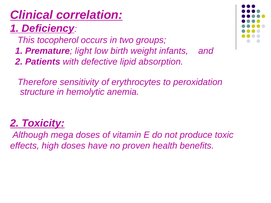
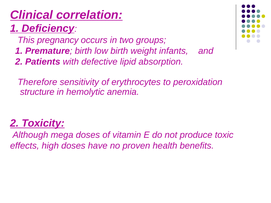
tocopherol: tocopherol -> pregnancy
Premature light: light -> birth
